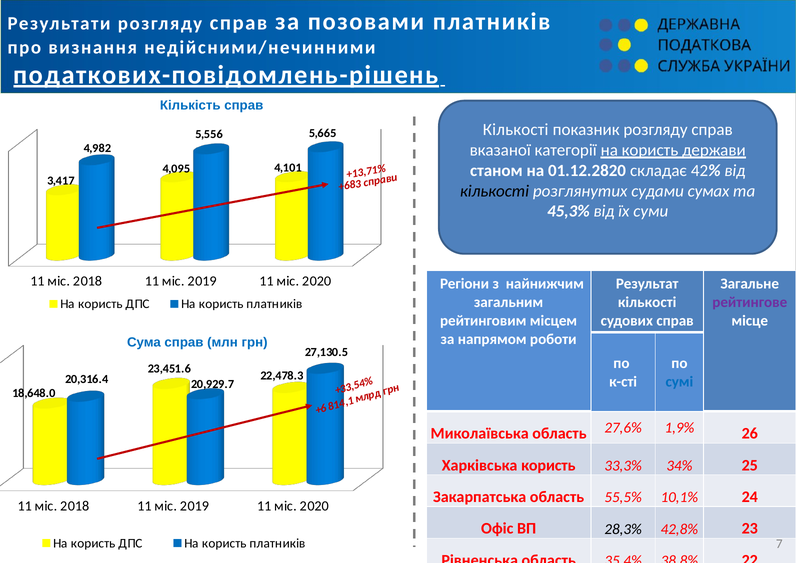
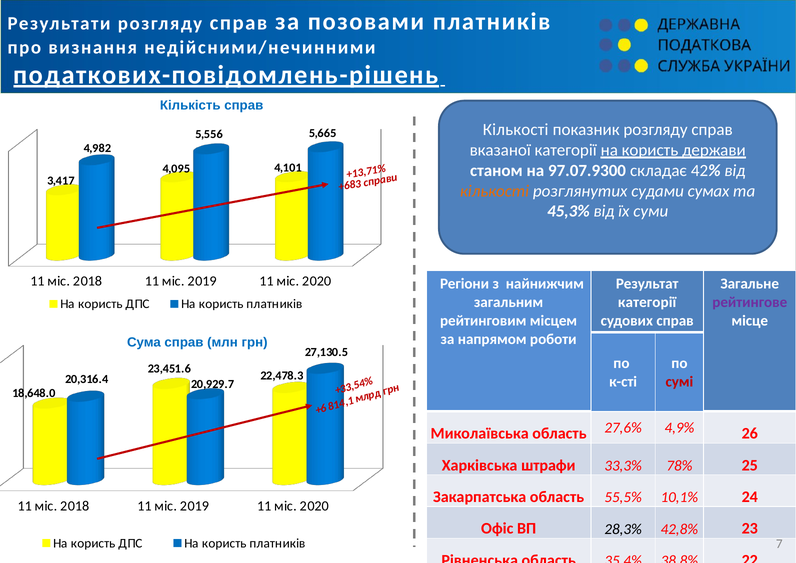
01.12.2820: 01.12.2820 -> 97.07.9300
кількості at (495, 191) colour: black -> orange
кількості at (647, 302): кількості -> категорії
сумі colour: blue -> red
1,9%: 1,9% -> 4,9%
Харківська користь: користь -> штрафи
34%: 34% -> 78%
